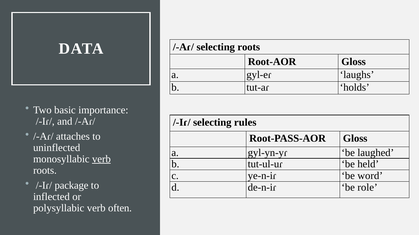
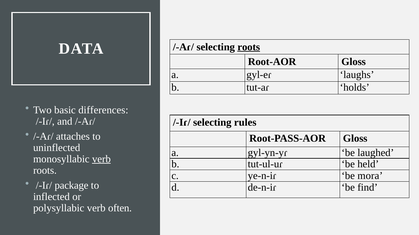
roots at (249, 47) underline: none -> present
importance: importance -> differences
word: word -> mora
role: role -> find
